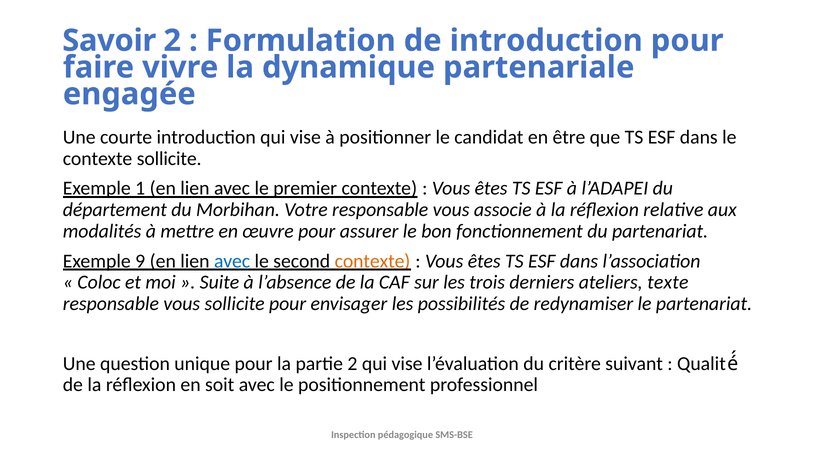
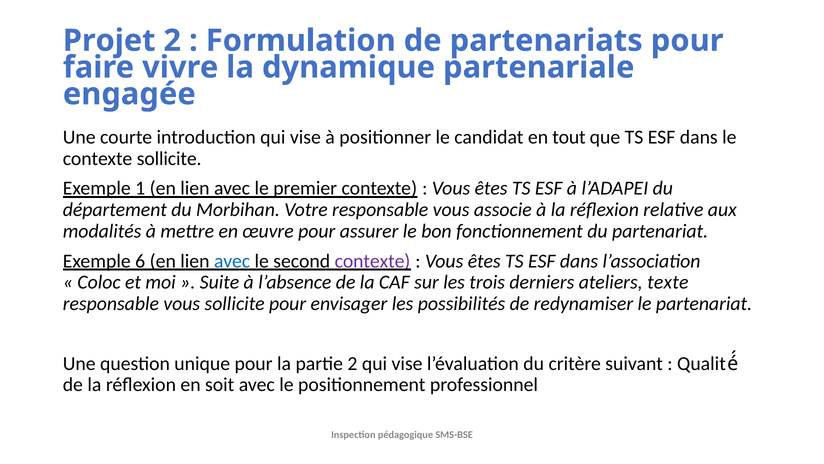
Savoir: Savoir -> Projet
de introduction: introduction -> partenariats
être: être -> tout
9: 9 -> 6
contexte at (373, 261) colour: orange -> purple
